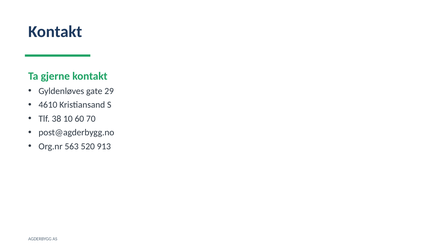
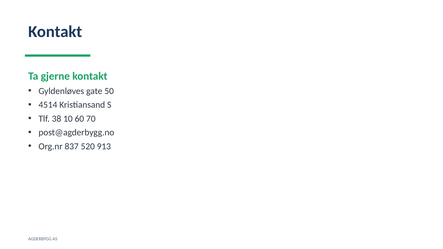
29: 29 -> 50
4610: 4610 -> 4514
563: 563 -> 837
